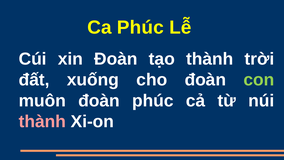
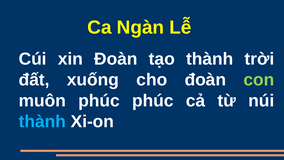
Ca Phúc: Phúc -> Ngàn
muôn đoàn: đoàn -> phúc
thành at (42, 121) colour: pink -> light blue
